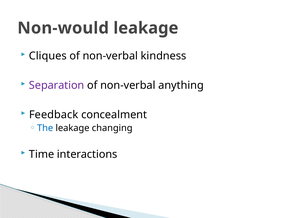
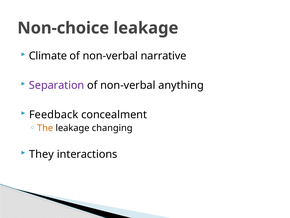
Non-would: Non-would -> Non-choice
Cliques: Cliques -> Climate
kindness: kindness -> narrative
The colour: blue -> orange
Time: Time -> They
